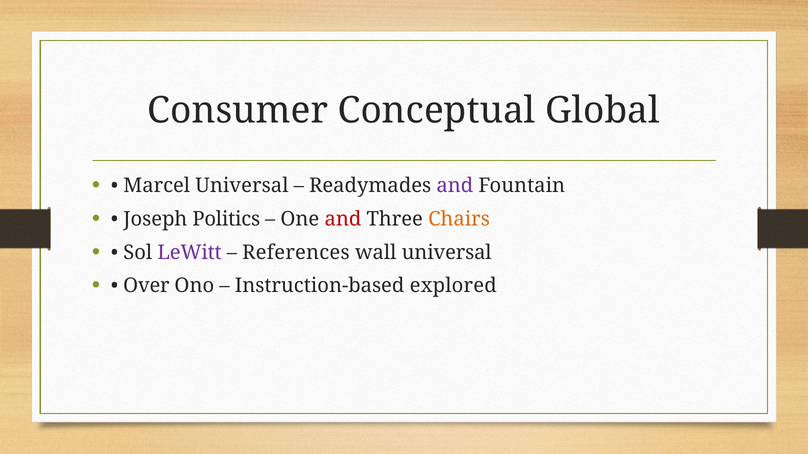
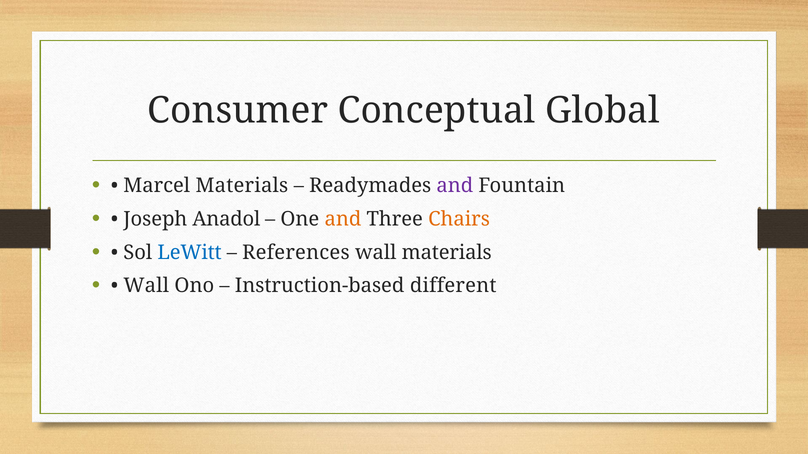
Marcel Universal: Universal -> Materials
Politics: Politics -> Anadol
and at (343, 219) colour: red -> orange
LeWitt colour: purple -> blue
wall universal: universal -> materials
Over at (146, 286): Over -> Wall
explored: explored -> different
